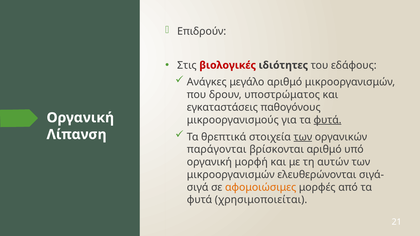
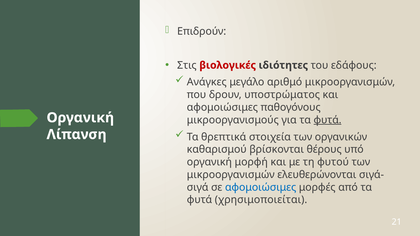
εγκαταστάσεις at (222, 107): εγκαταστάσεις -> αφομοιώσιμες
των at (303, 137) underline: present -> none
παράγονται: παράγονται -> καθαρισμού
βρίσκονται αριθμό: αριθμό -> θέρους
αυτών: αυτών -> φυτού
αφομοιώσιμες at (261, 187) colour: orange -> blue
